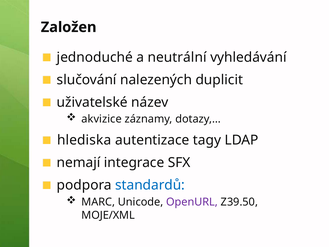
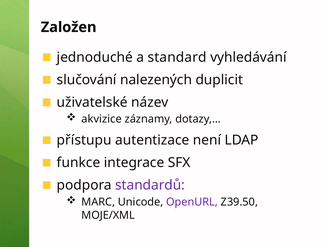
neutrální: neutrální -> standard
hlediska: hlediska -> přístupu
tagy: tagy -> není
nemají: nemají -> funkce
standardů colour: blue -> purple
